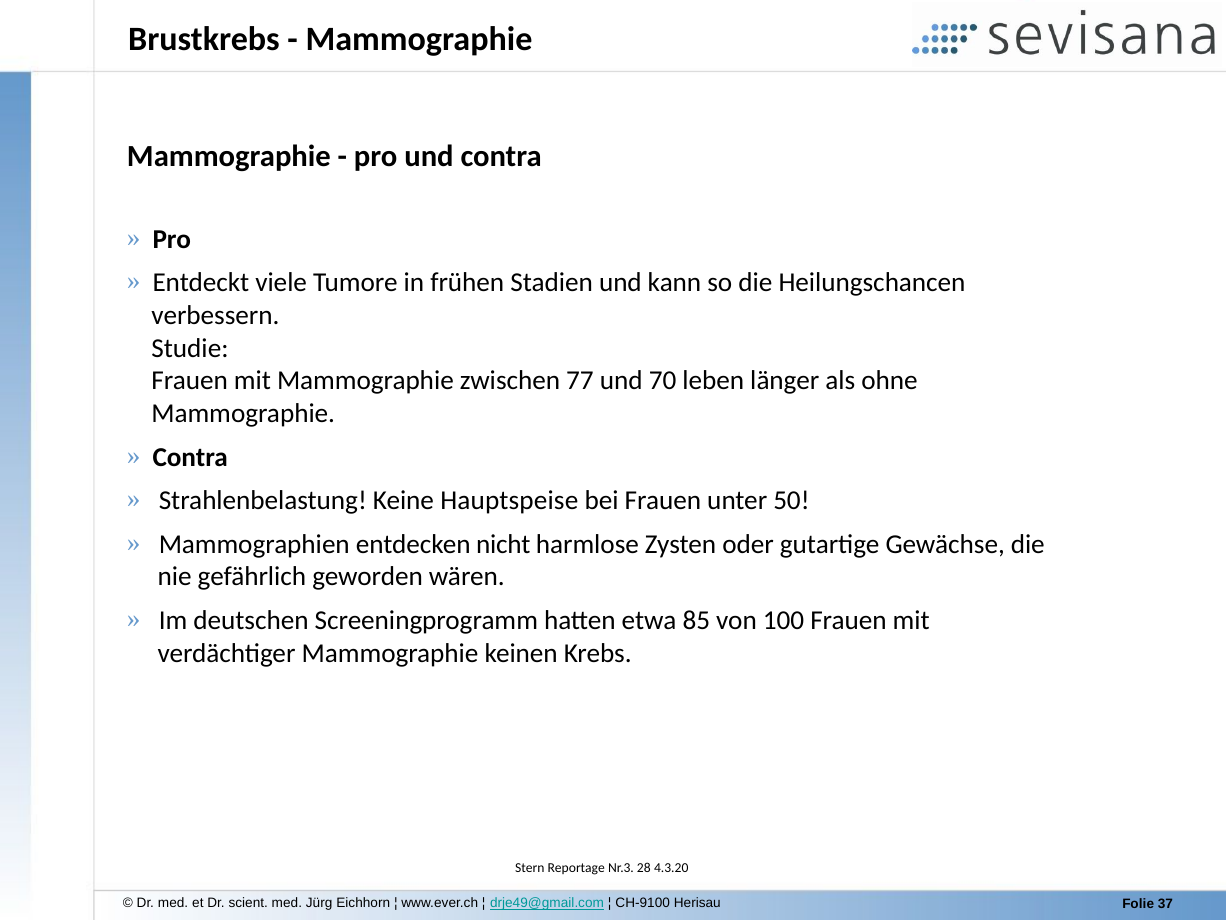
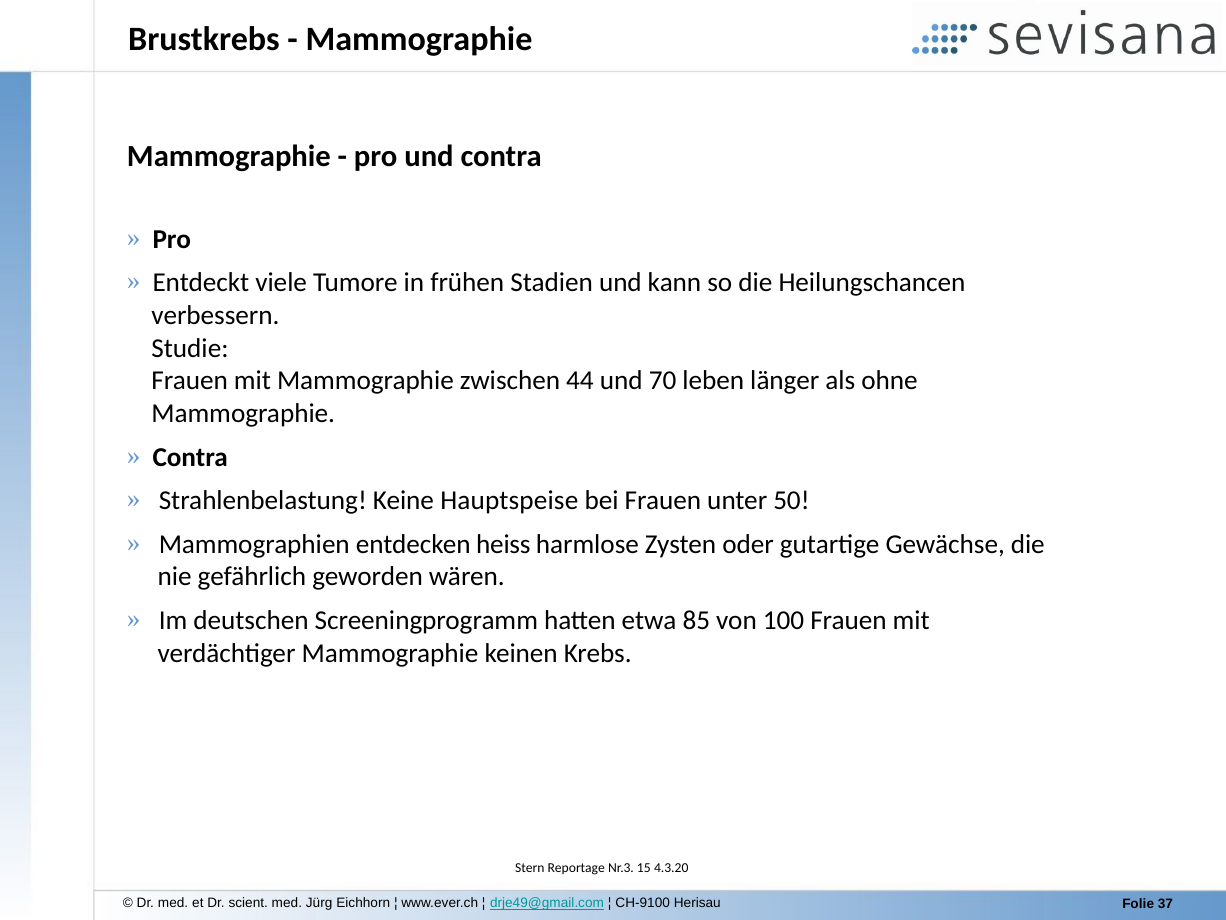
77: 77 -> 44
nicht: nicht -> heiss
28: 28 -> 15
